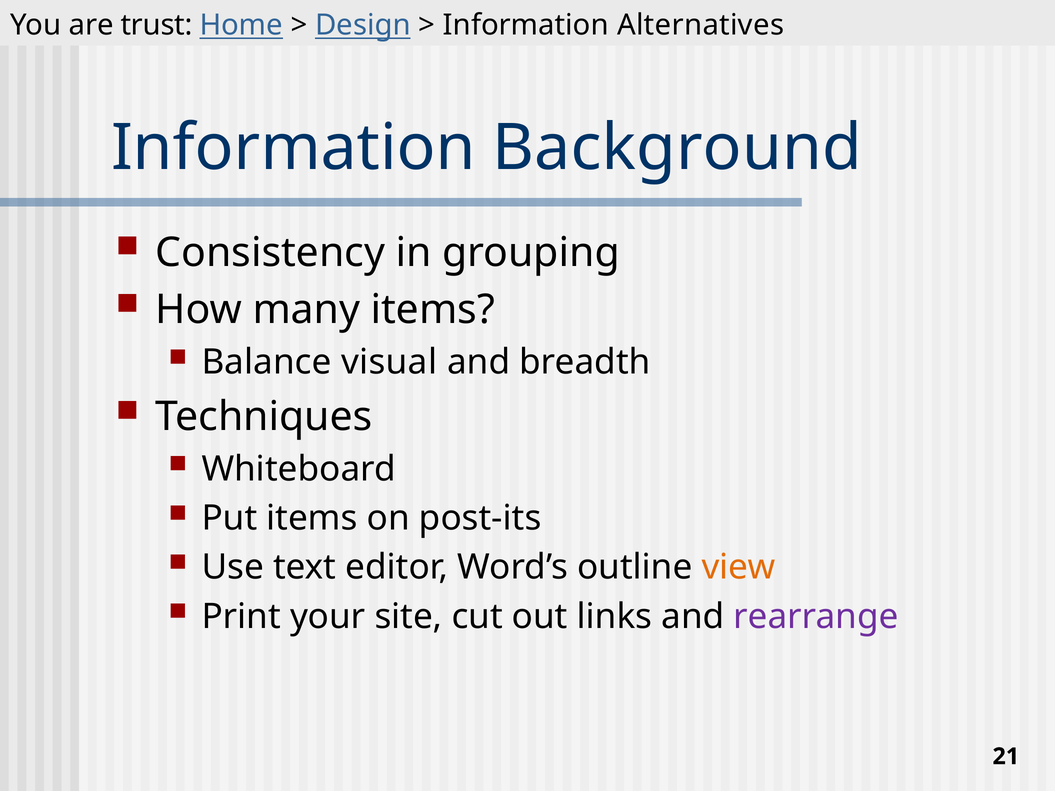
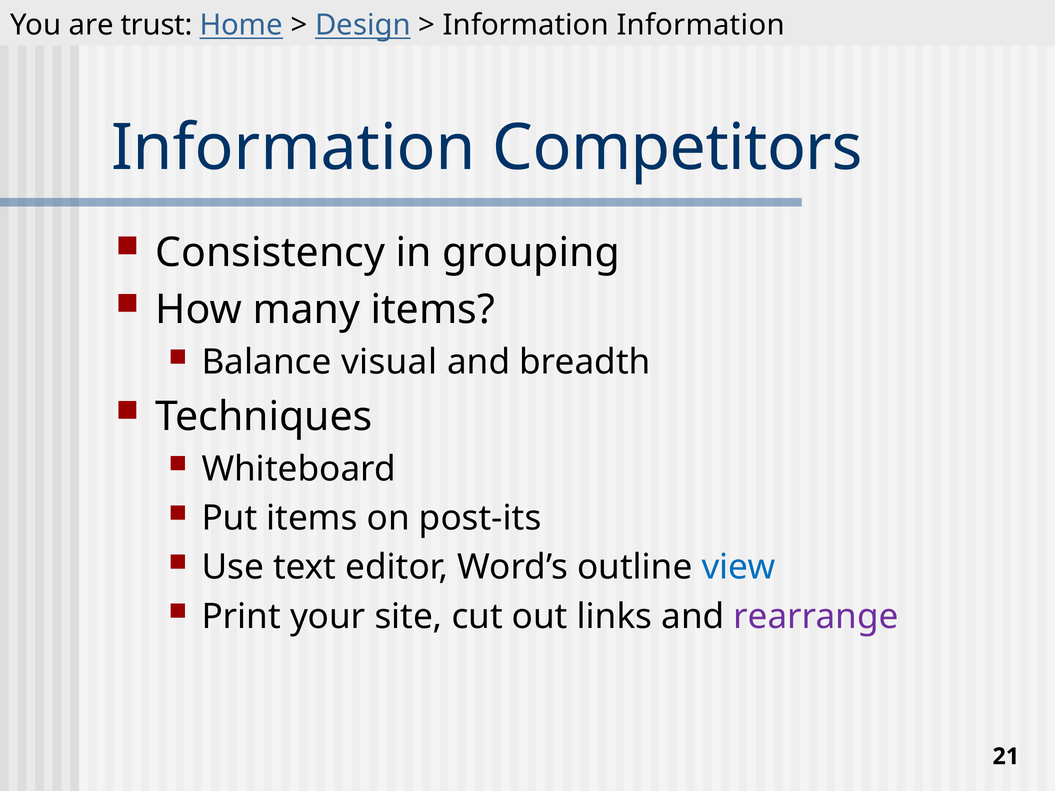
Information Alternatives: Alternatives -> Information
Background: Background -> Competitors
view colour: orange -> blue
